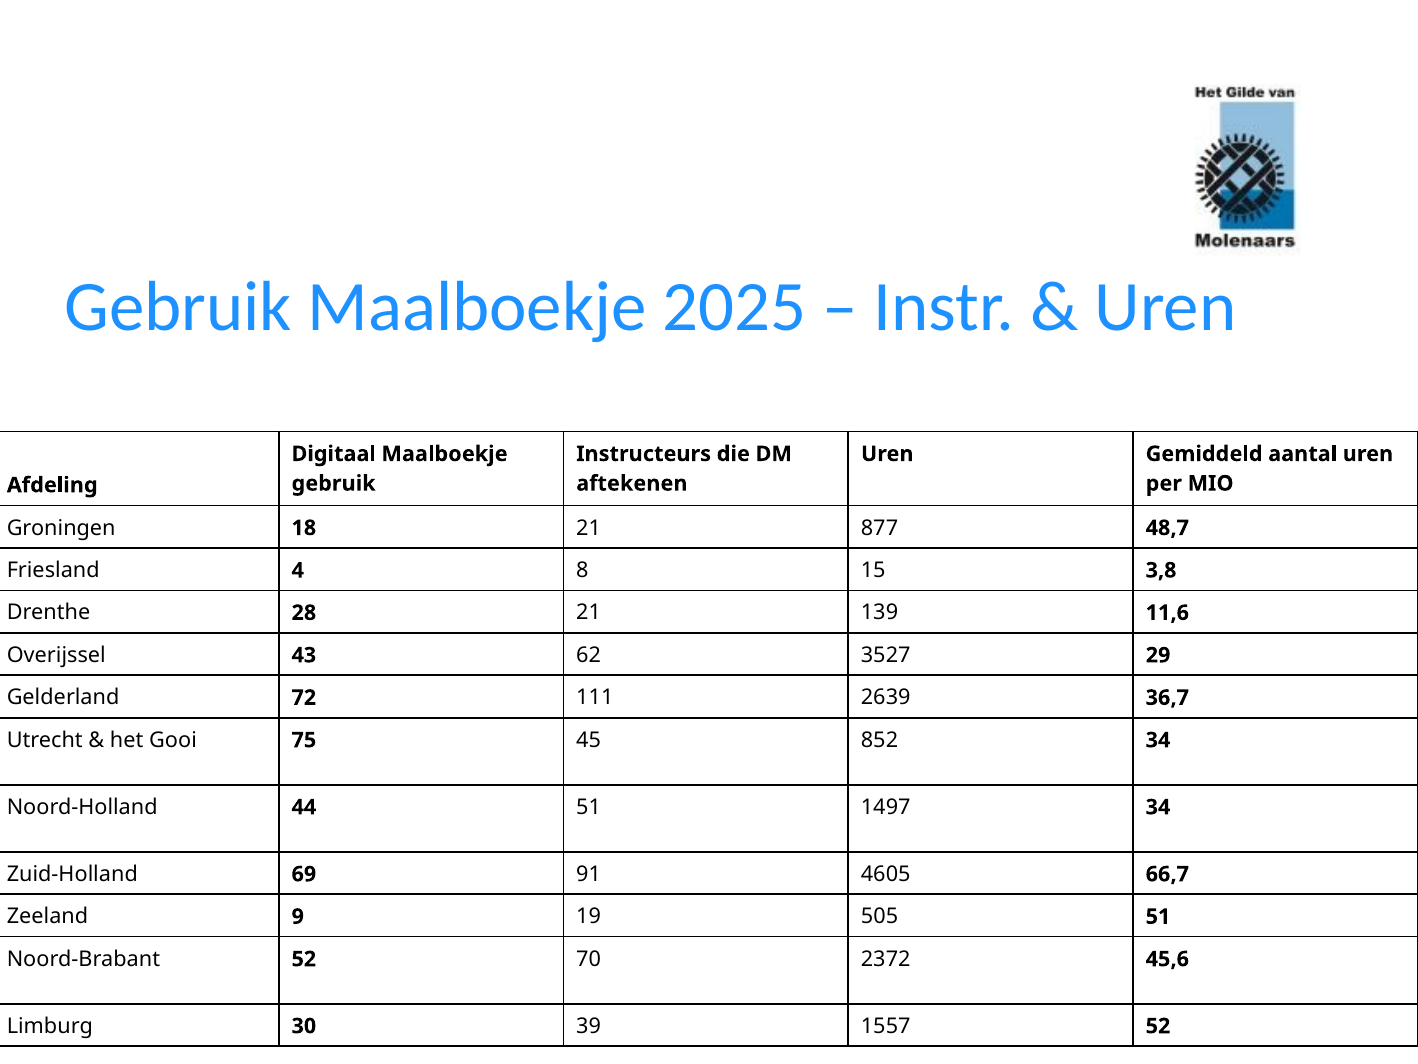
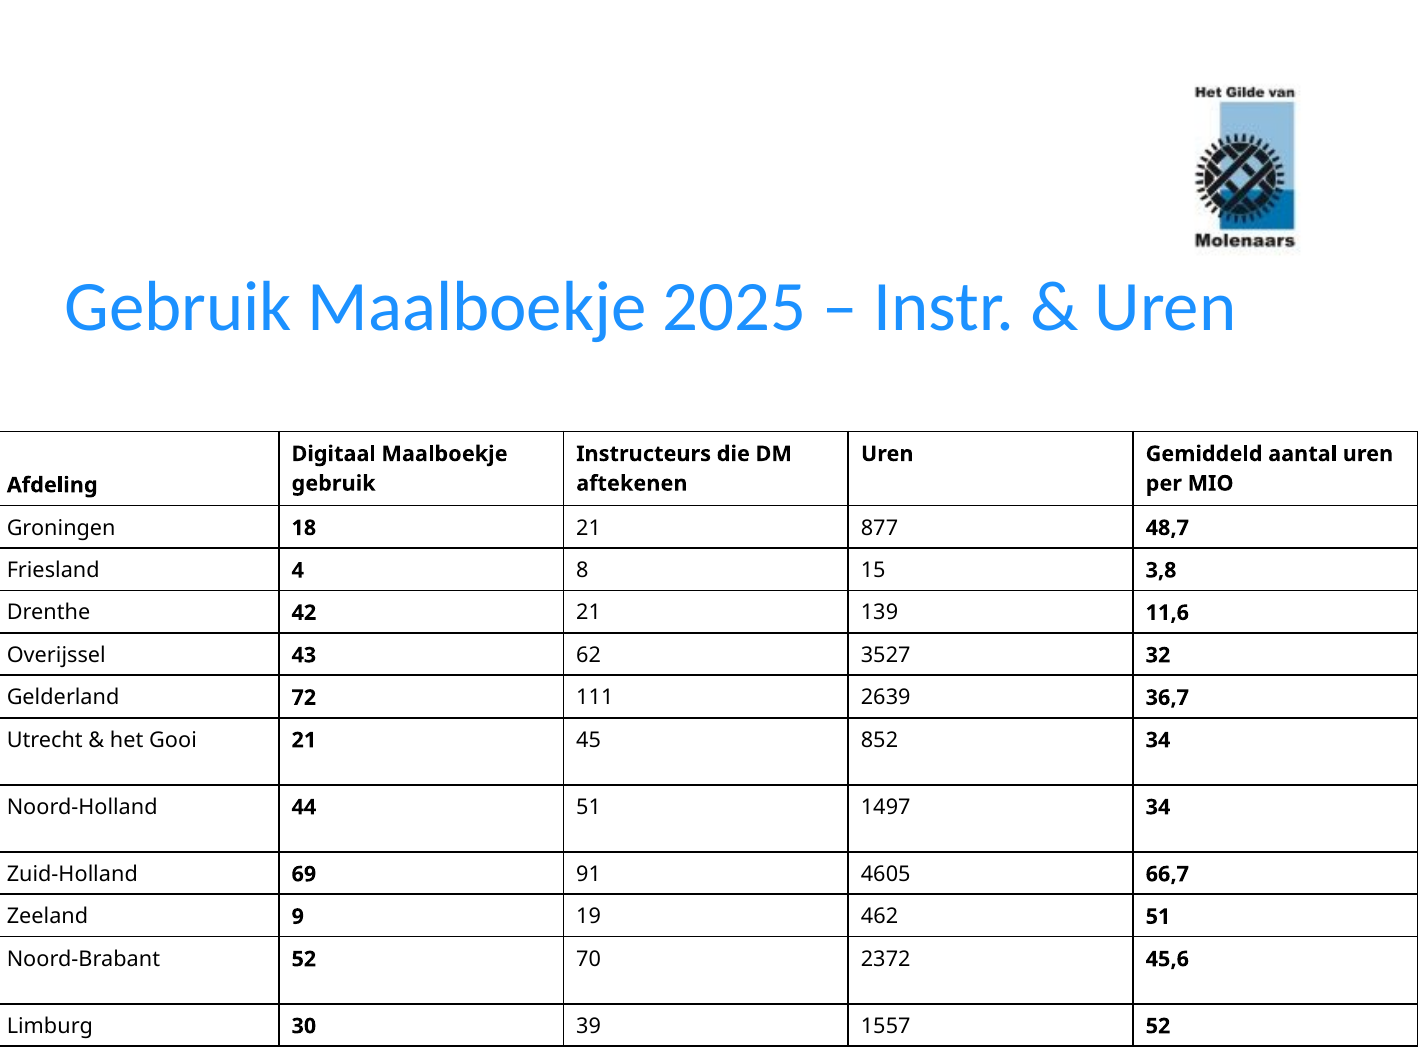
28: 28 -> 42
29: 29 -> 32
Gooi 75: 75 -> 21
505: 505 -> 462
